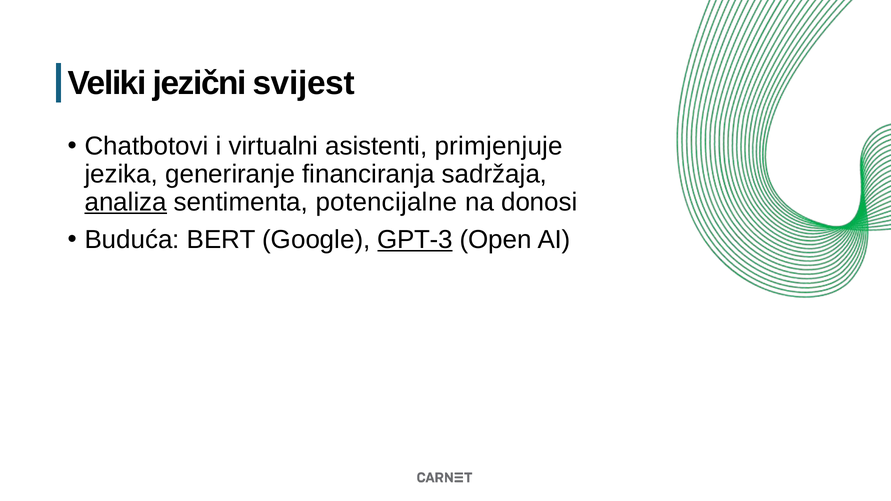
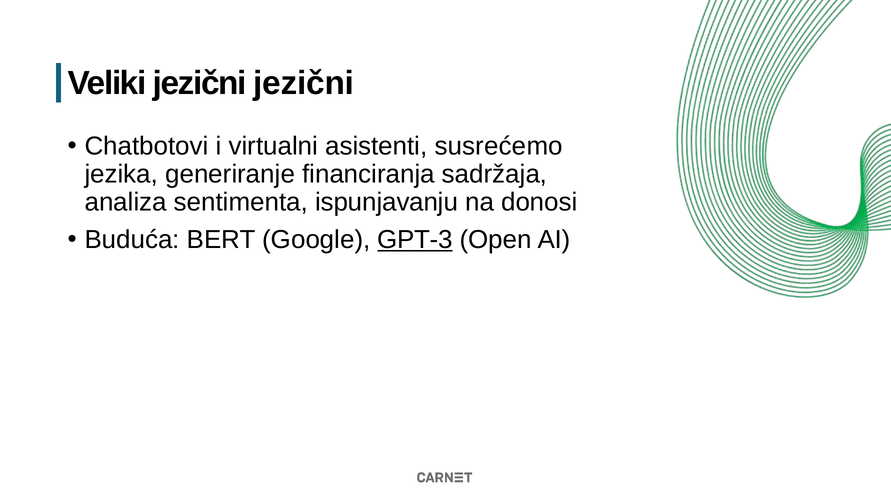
jezični svijest: svijest -> jezični
primjenjuje: primjenjuje -> susrećemo
analiza underline: present -> none
potencijalne: potencijalne -> ispunjavanju
